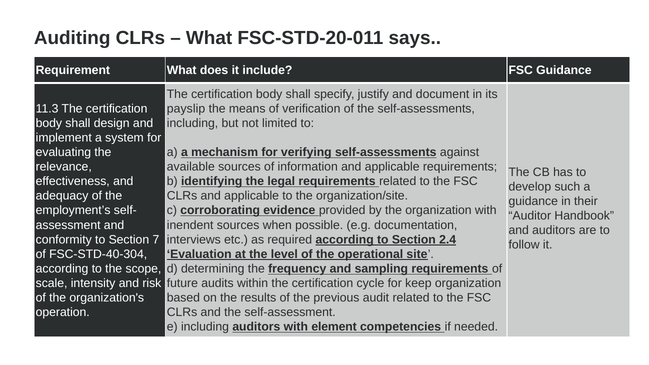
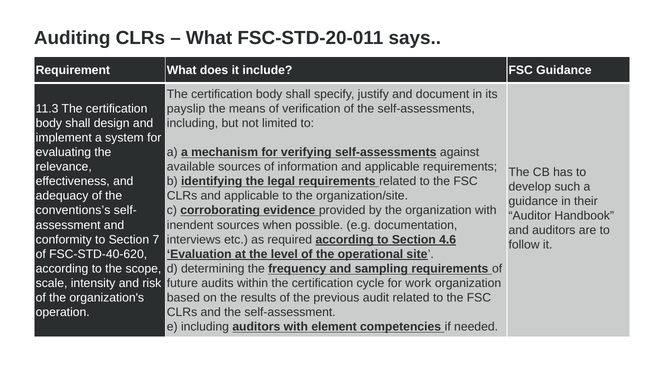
employment’s: employment’s -> conventions’s
2.4: 2.4 -> 4.6
FSC-STD-40-304: FSC-STD-40-304 -> FSC-STD-40-620
keep: keep -> work
